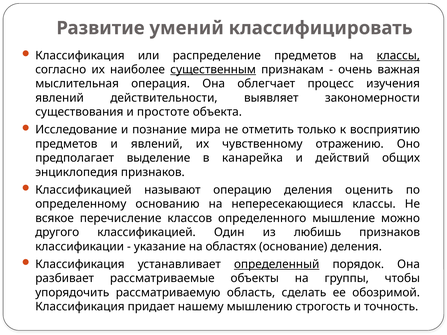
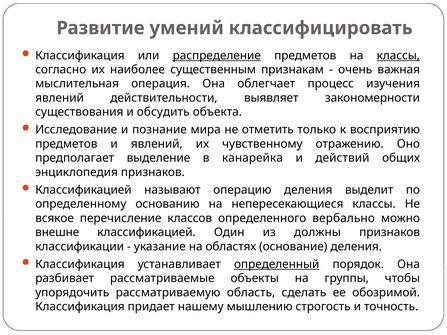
распределение underline: none -> present
существенным underline: present -> none
простоте: простоте -> обсудить
оценить: оценить -> выделит
мышление: мышление -> вербально
другого: другого -> внешне
любишь: любишь -> должны
